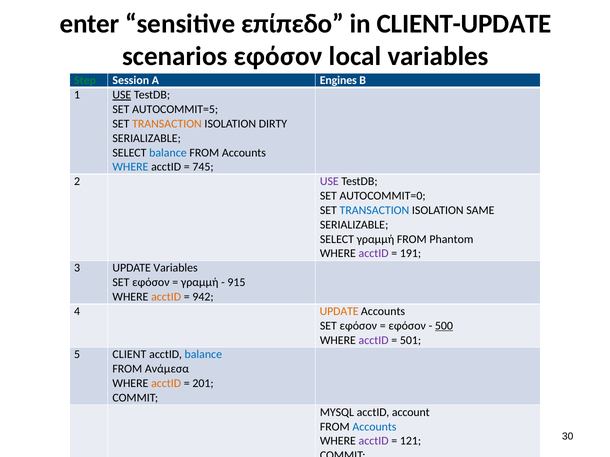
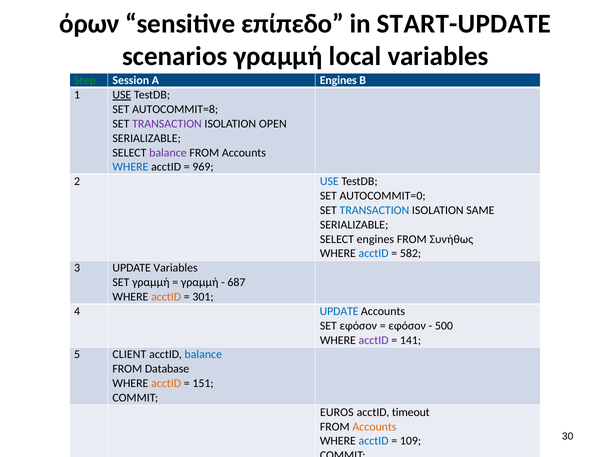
enter: enter -> όρων
CLIENT-UPDATE: CLIENT-UPDATE -> START-UPDATE
scenarios εφόσον: εφόσον -> γραμμή
AUTOCOMMIT=5: AUTOCOMMIT=5 -> AUTOCOMMIT=8
TRANSACTION at (167, 124) colour: orange -> purple
DIRTY: DIRTY -> OPEN
balance at (168, 153) colour: blue -> purple
745: 745 -> 969
USE at (329, 182) colour: purple -> blue
SELECT γραμμή: γραμμή -> engines
Phantom: Phantom -> Συνήθως
acctID at (374, 254) colour: purple -> blue
191: 191 -> 582
εφόσον at (151, 283): εφόσον -> γραμμή
915: 915 -> 687
942: 942 -> 301
UPDATE at (339, 312) colour: orange -> blue
500 underline: present -> none
501: 501 -> 141
Ανάμεσα: Ανάμεσα -> Database
201: 201 -> 151
MYSQL: MYSQL -> EUROS
account: account -> timeout
Accounts at (374, 427) colour: blue -> orange
acctID at (374, 442) colour: purple -> blue
121: 121 -> 109
